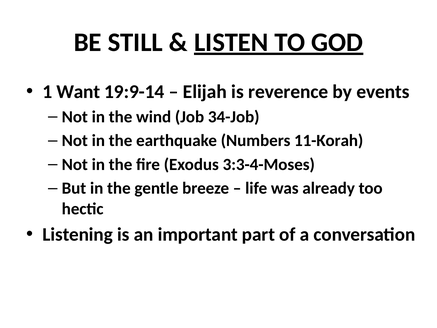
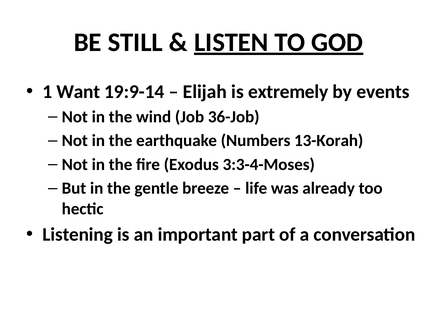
reverence: reverence -> extremely
34-Job: 34-Job -> 36-Job
11-Korah: 11-Korah -> 13-Korah
